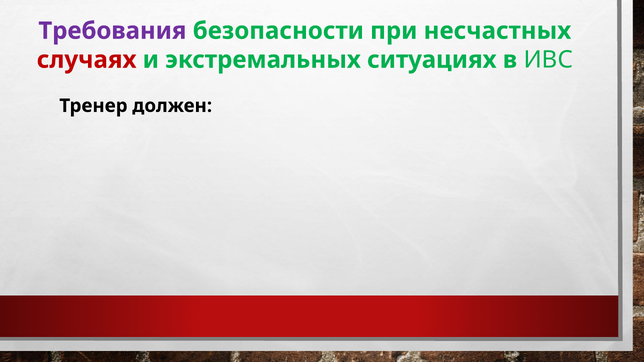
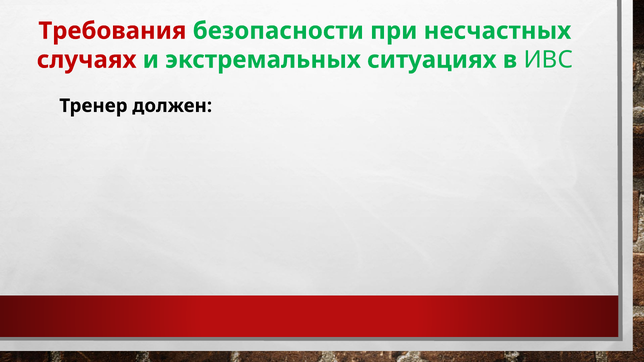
Требования colour: purple -> red
